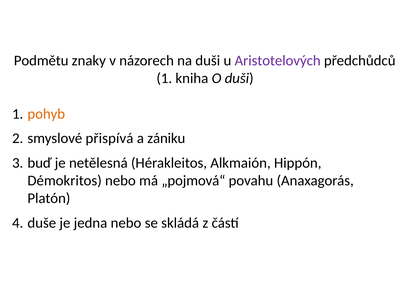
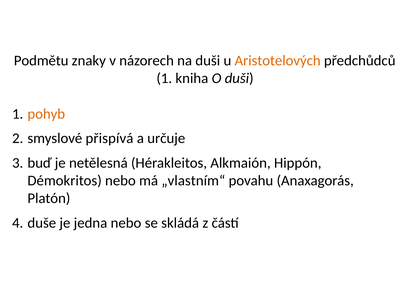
Aristotelových colour: purple -> orange
zániku: zániku -> určuje
„pojmová“: „pojmová“ -> „vlastním“
